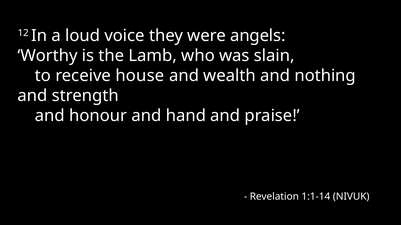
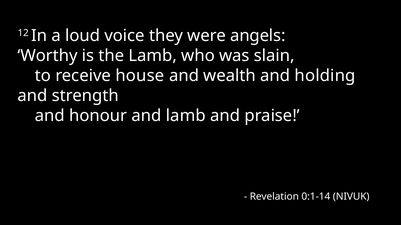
nothing: nothing -> holding
and hand: hand -> lamb
1:1-14: 1:1-14 -> 0:1-14
